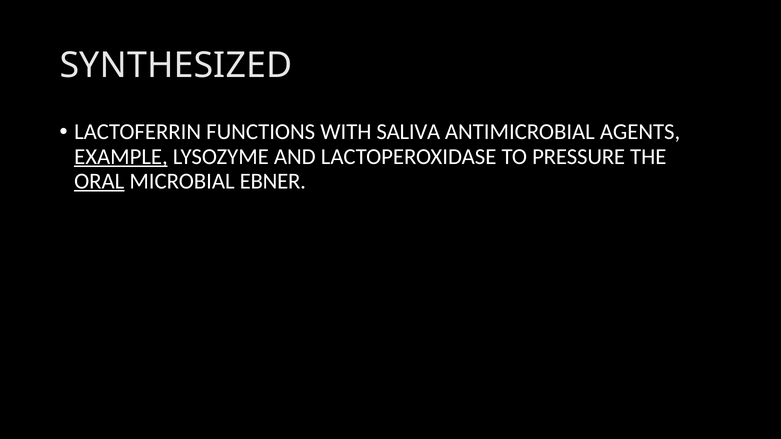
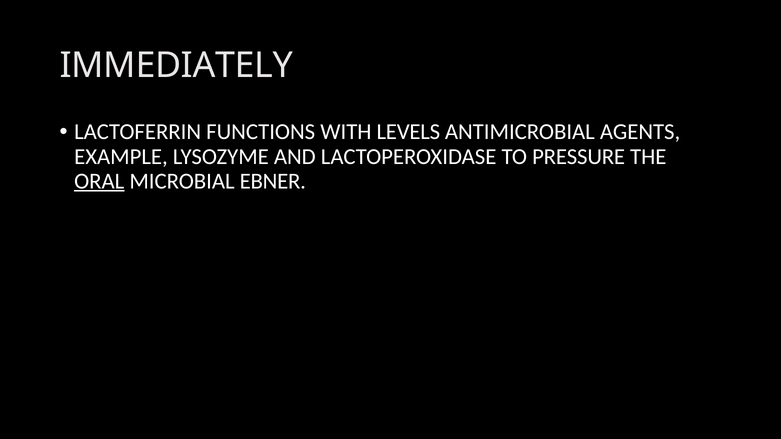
SYNTHESIZED: SYNTHESIZED -> IMMEDIATELY
SALIVA: SALIVA -> LEVELS
EXAMPLE underline: present -> none
